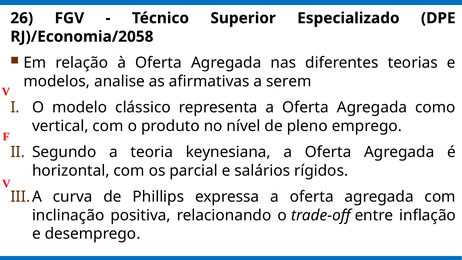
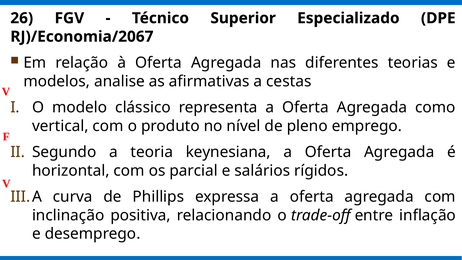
RJ)/Economia/2058: RJ)/Economia/2058 -> RJ)/Economia/2067
serem: serem -> cestas
